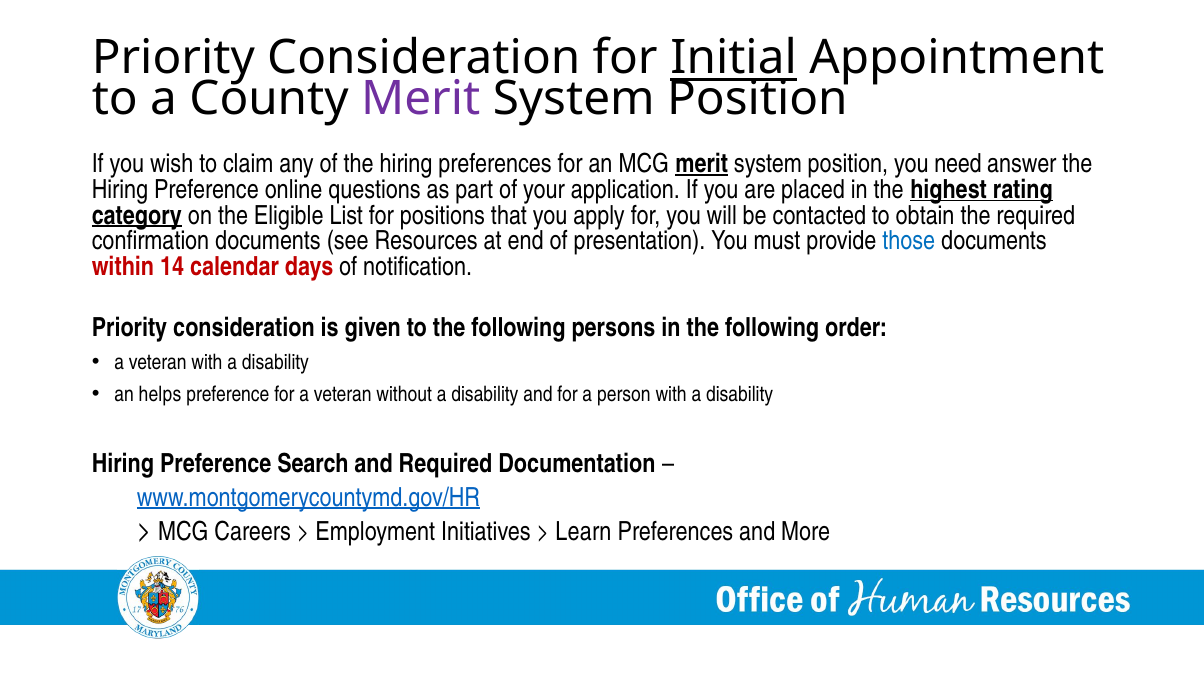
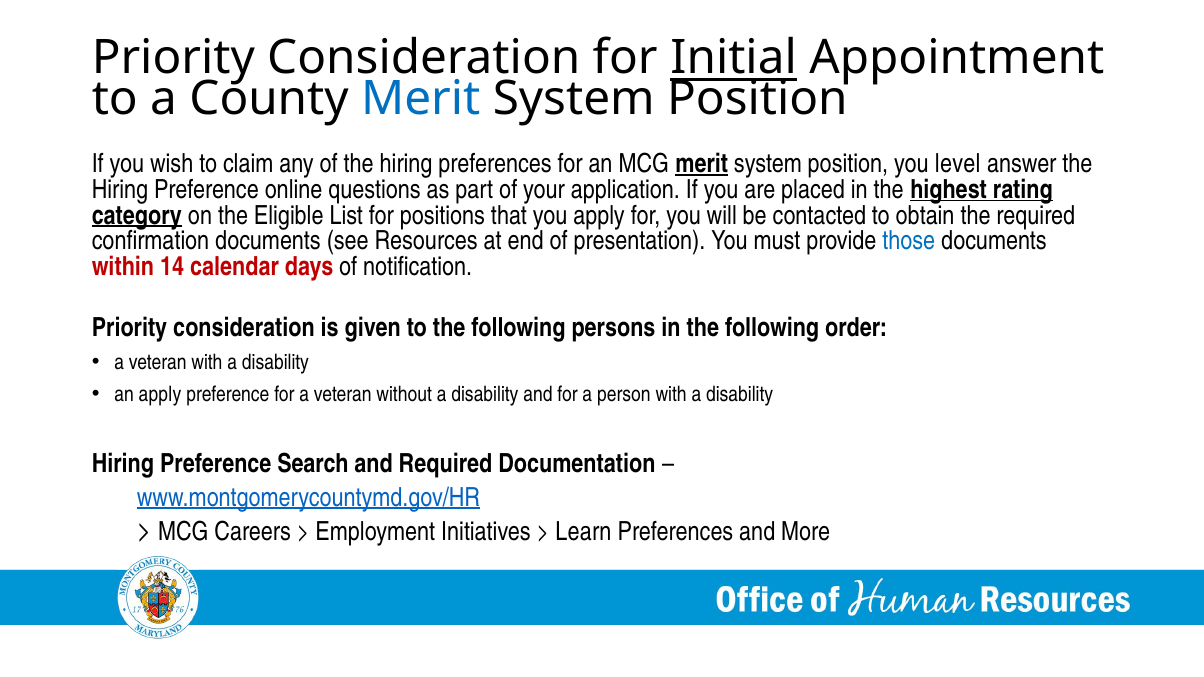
Merit at (421, 99) colour: purple -> blue
need: need -> level
an helps: helps -> apply
